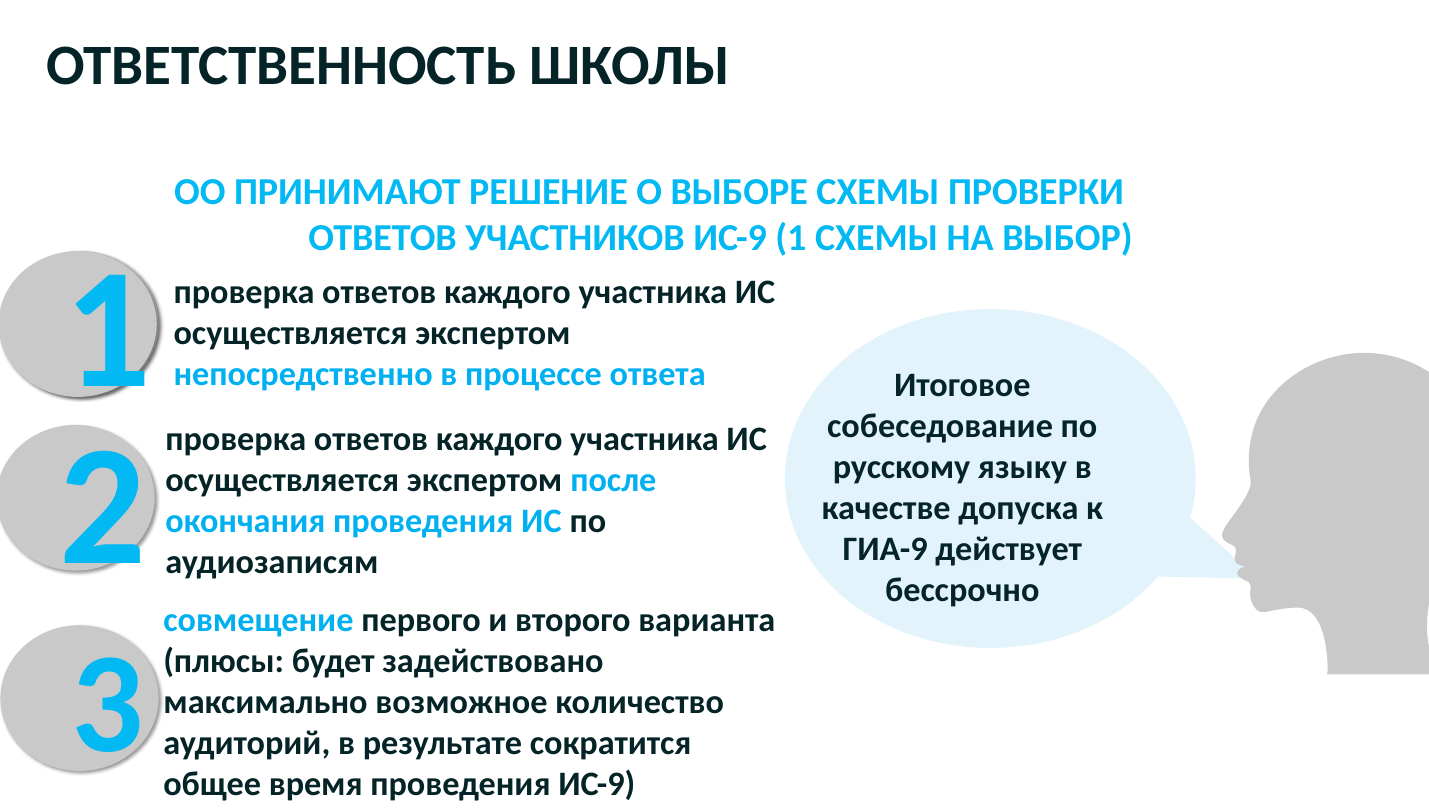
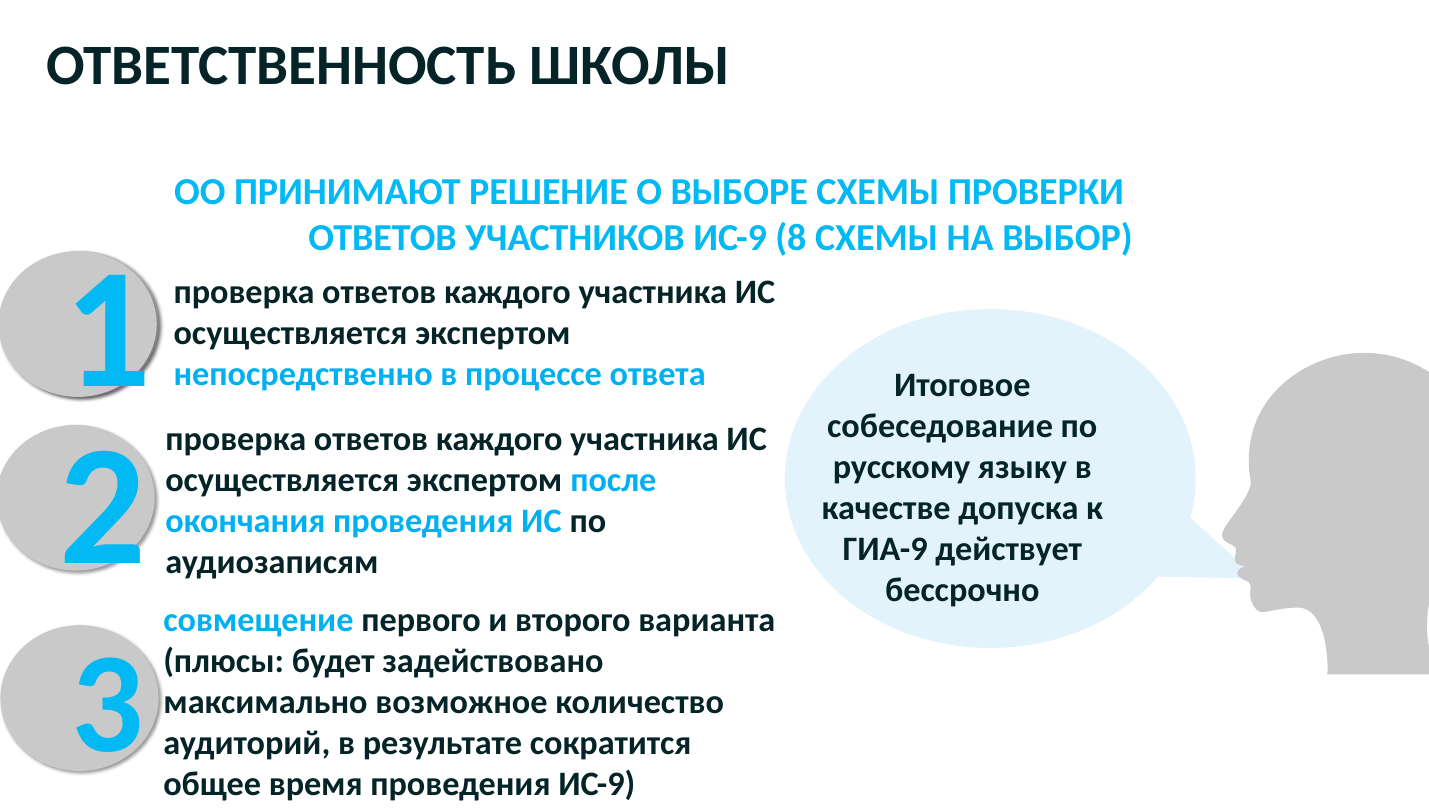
УЧАСТНИКОВ ИС-9 1: 1 -> 8
